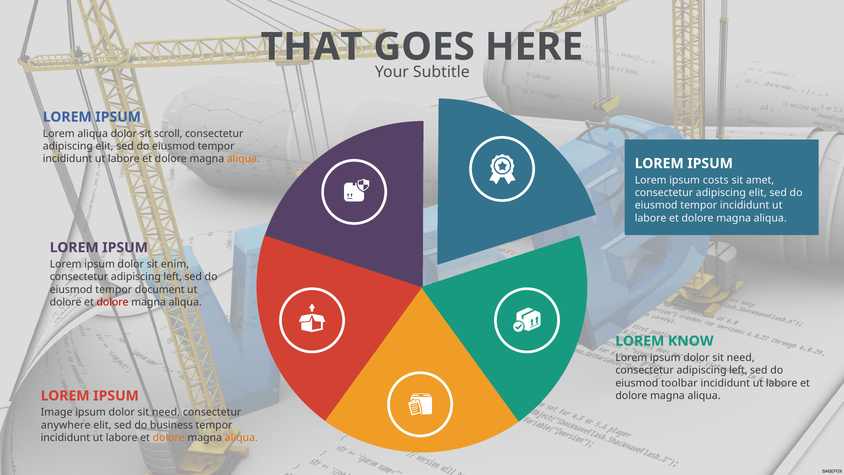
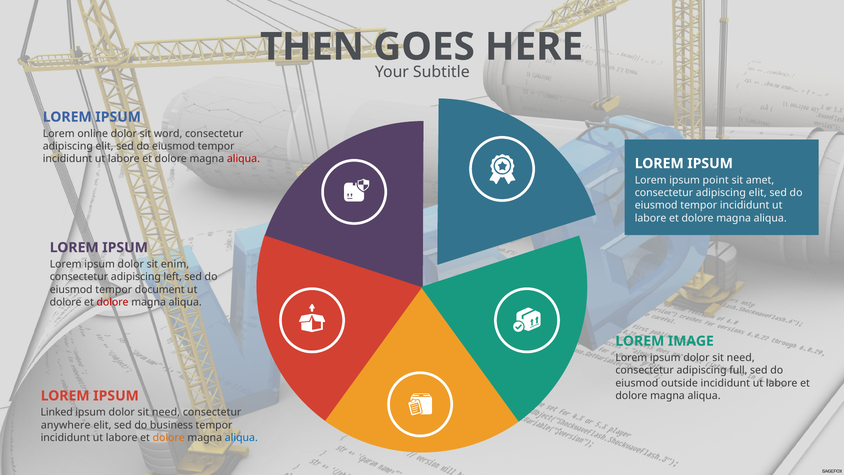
THAT: THAT -> THEN
Lorem aliqua: aliqua -> online
scroll: scroll -> word
aliqua at (243, 159) colour: orange -> red
costs: costs -> point
KNOW: KNOW -> IMAGE
left at (738, 370): left -> full
toolbar: toolbar -> outside
Image: Image -> Linked
aliqua at (241, 438) colour: orange -> blue
